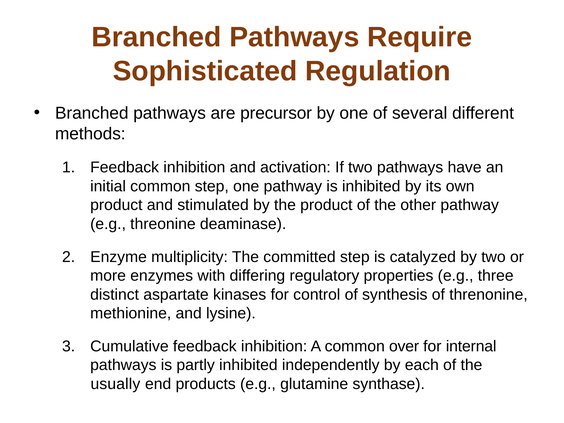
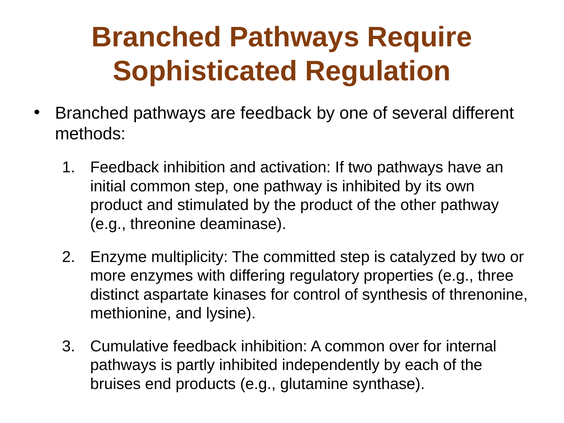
are precursor: precursor -> feedback
usually: usually -> bruises
